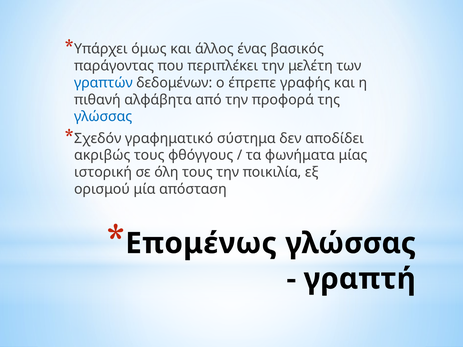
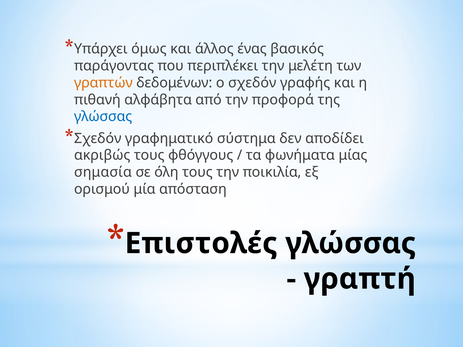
γραπτών colour: blue -> orange
ο έπρεπε: έπρεπε -> σχεδόν
ιστορική: ιστορική -> σημασία
Επομένως: Επομένως -> Επιστολές
